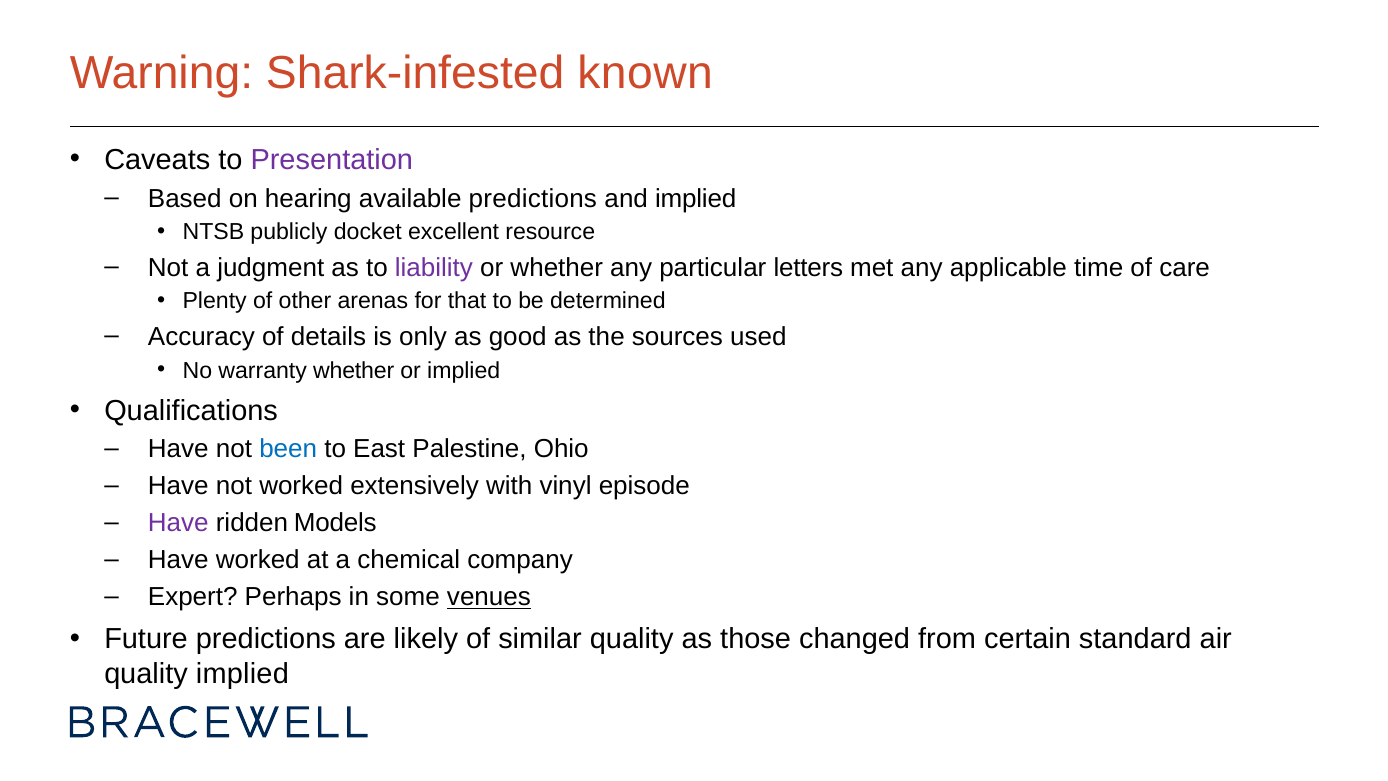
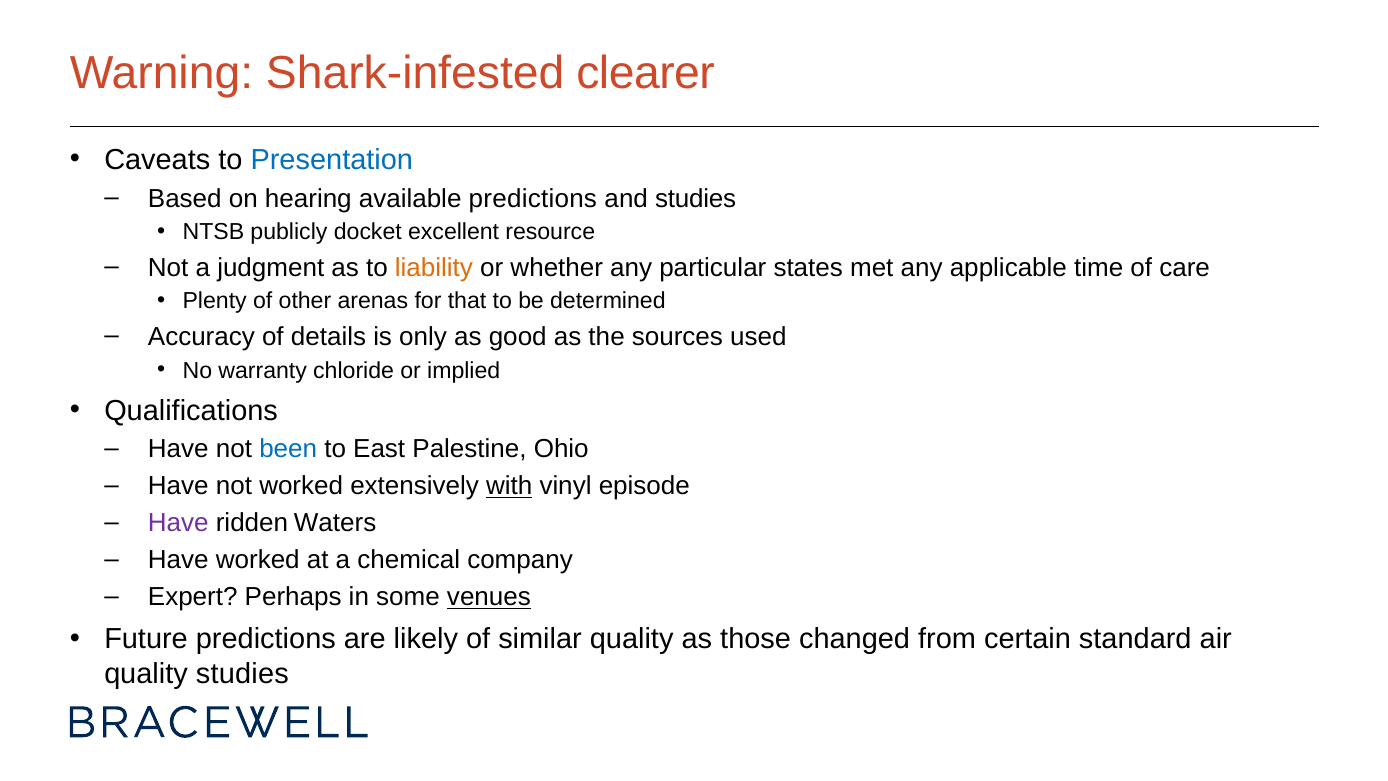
known: known -> clearer
Presentation colour: purple -> blue
and implied: implied -> studies
liability colour: purple -> orange
letters: letters -> states
warranty whether: whether -> chloride
with underline: none -> present
Models: Models -> Waters
quality implied: implied -> studies
